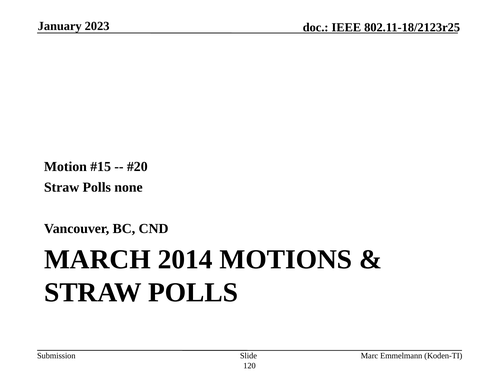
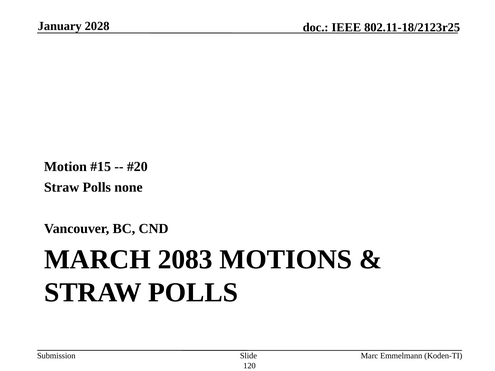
2023: 2023 -> 2028
2014: 2014 -> 2083
